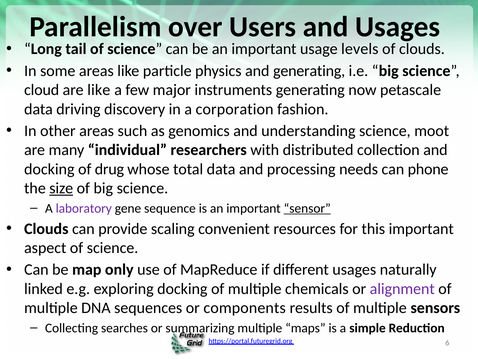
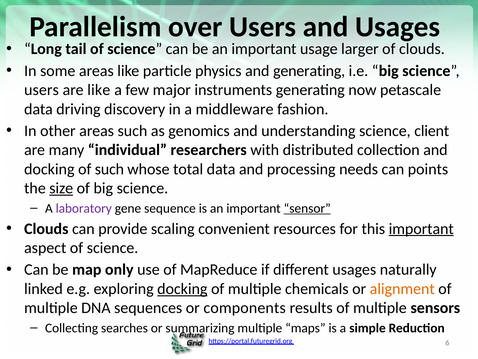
levels: levels -> larger
cloud at (42, 90): cloud -> users
corporation: corporation -> middleware
moot: moot -> client
of drug: drug -> such
phone: phone -> points
important at (421, 228) underline: none -> present
docking at (182, 288) underline: none -> present
alignment colour: purple -> orange
